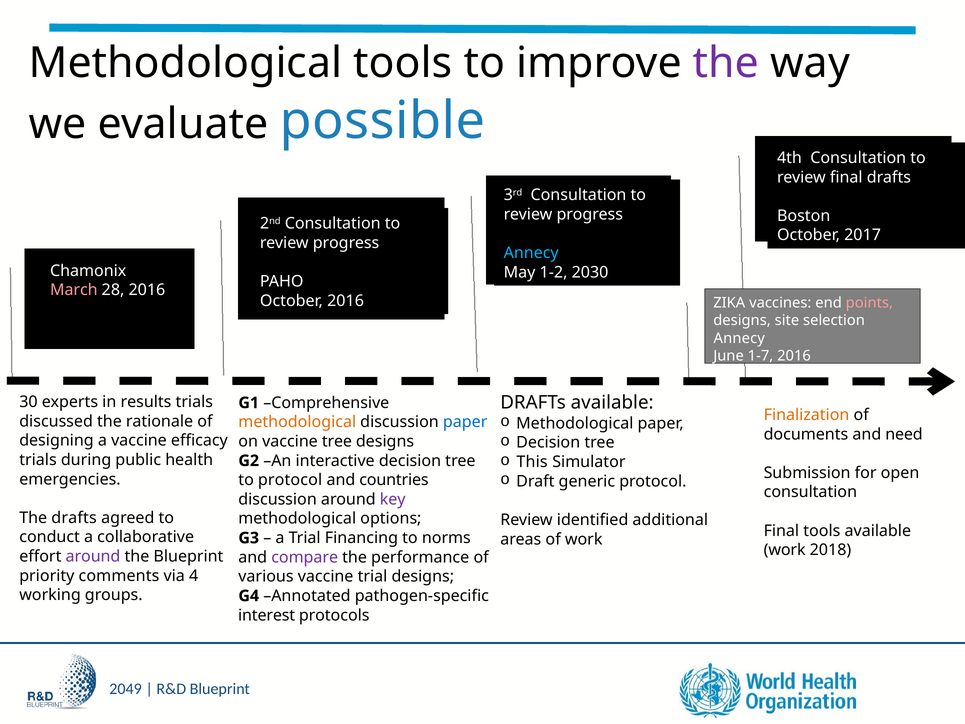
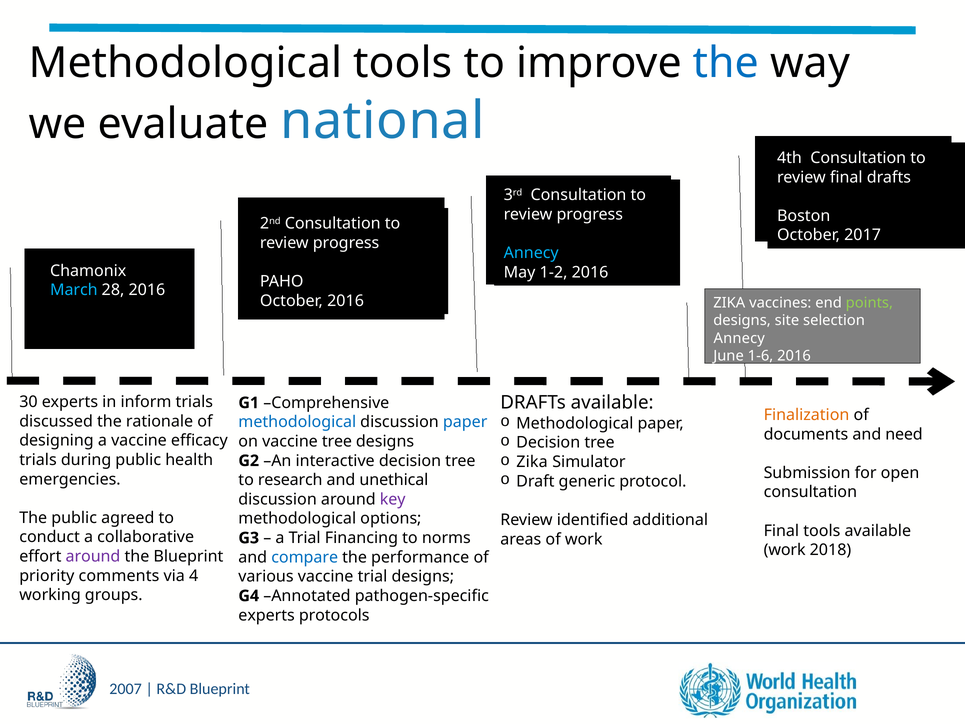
the at (726, 63) colour: purple -> blue
possible: possible -> national
1-2 2030: 2030 -> 2016
March colour: pink -> light blue
points colour: pink -> light green
1-7: 1-7 -> 1-6
results: results -> inform
methodological at (297, 422) colour: orange -> blue
This at (532, 462): This -> Zika
to protocol: protocol -> research
countries: countries -> unethical
The drafts: drafts -> public
compare colour: purple -> blue
interest at (267, 615): interest -> experts
2049: 2049 -> 2007
